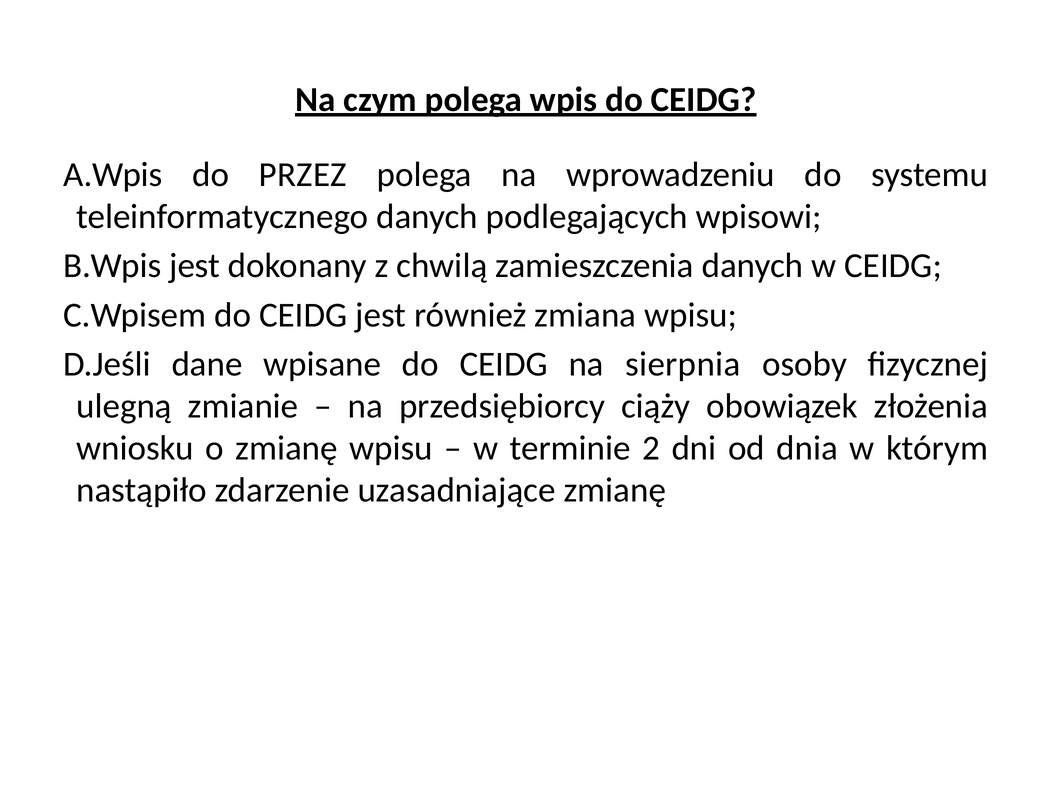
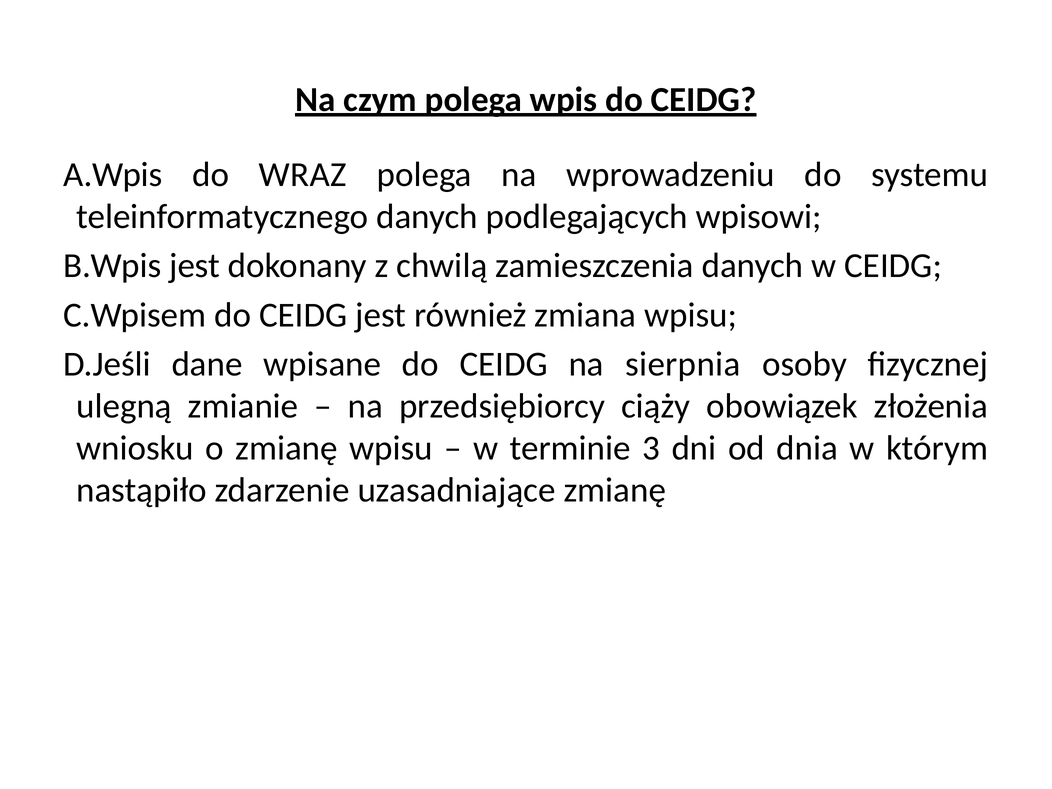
PRZEZ: PRZEZ -> WRAZ
2: 2 -> 3
